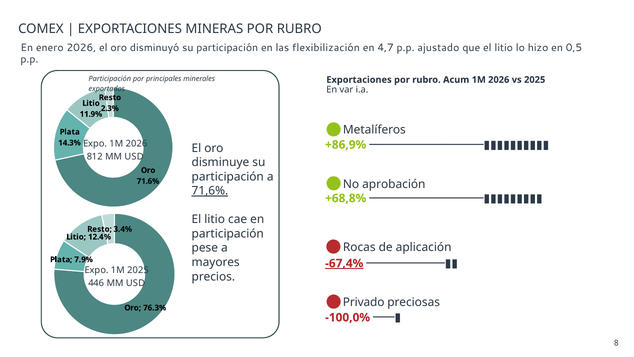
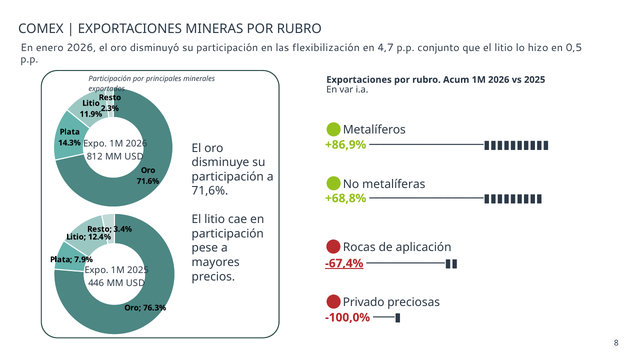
ajustado: ajustado -> conjunto
aprobación: aprobación -> metalíferas
71,6% underline: present -> none
